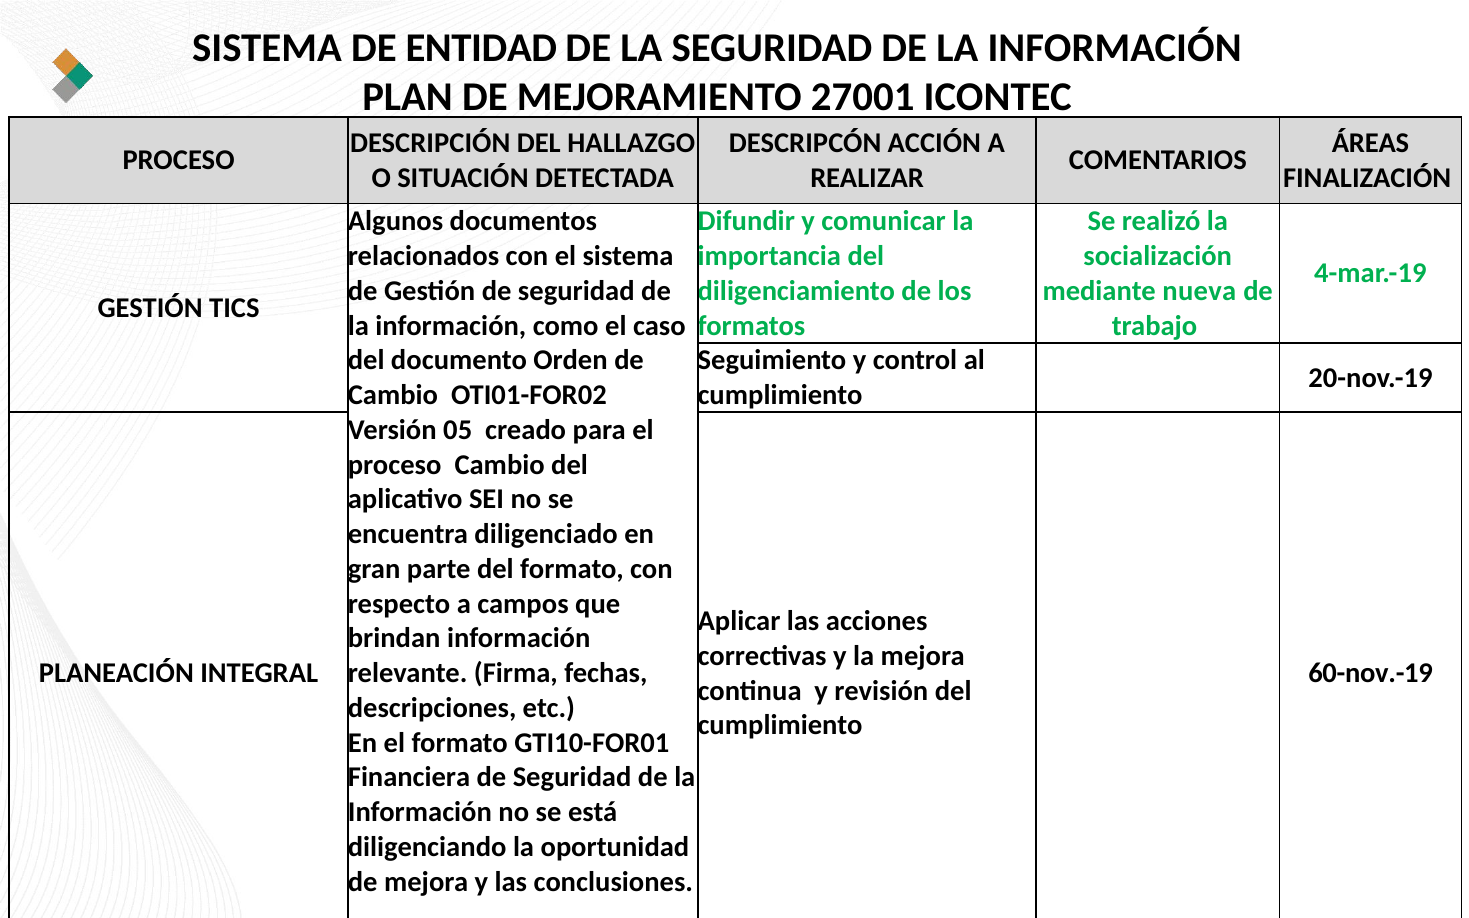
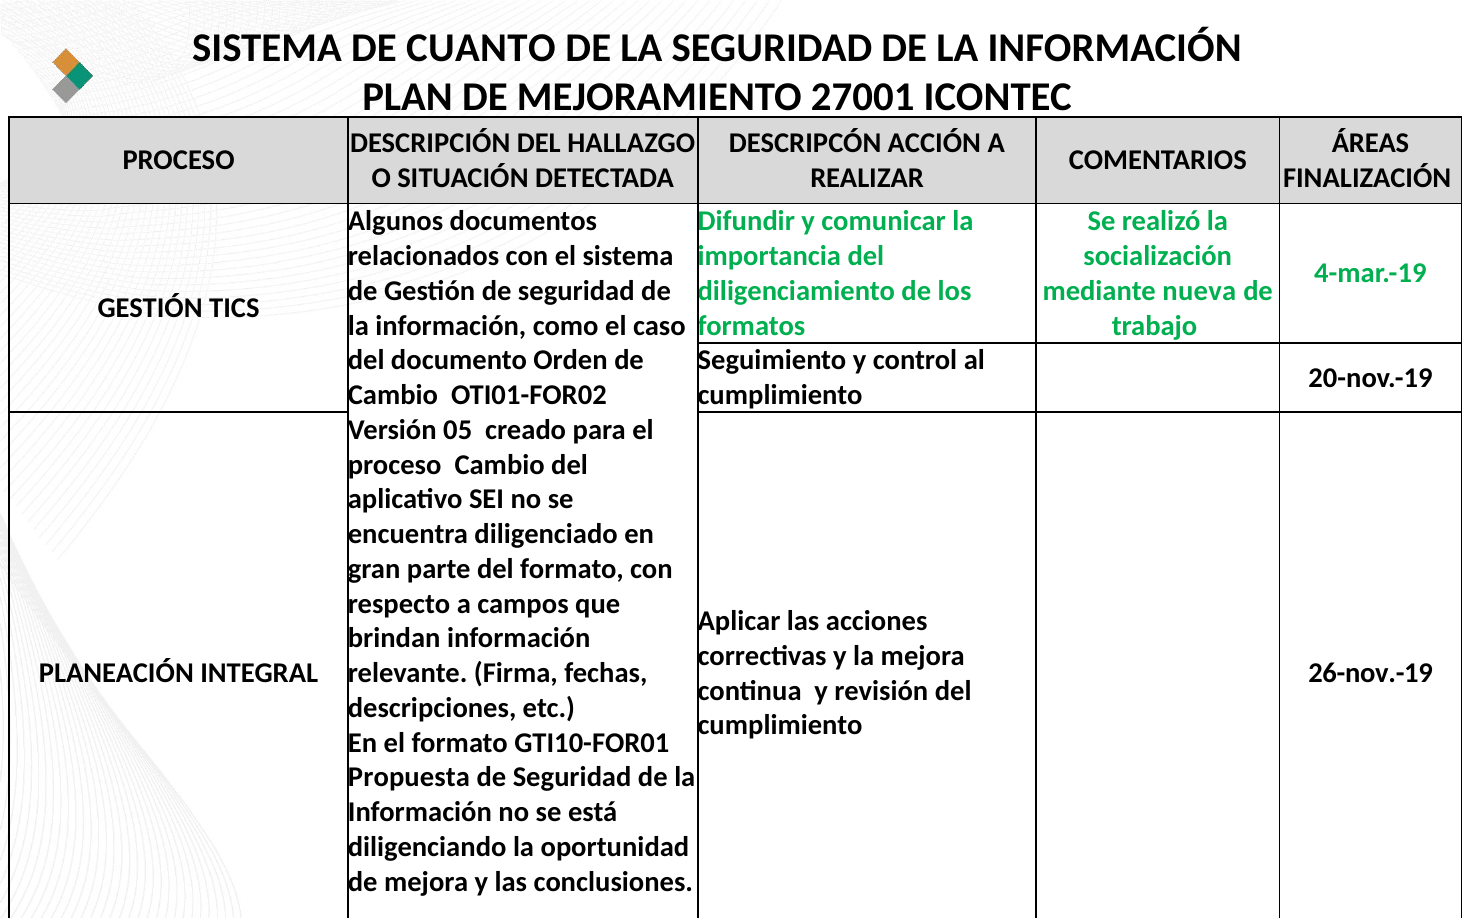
ENTIDAD: ENTIDAD -> CUANTO
60-nov.-19: 60-nov.-19 -> 26-nov.-19
Financiera: Financiera -> Propuesta
